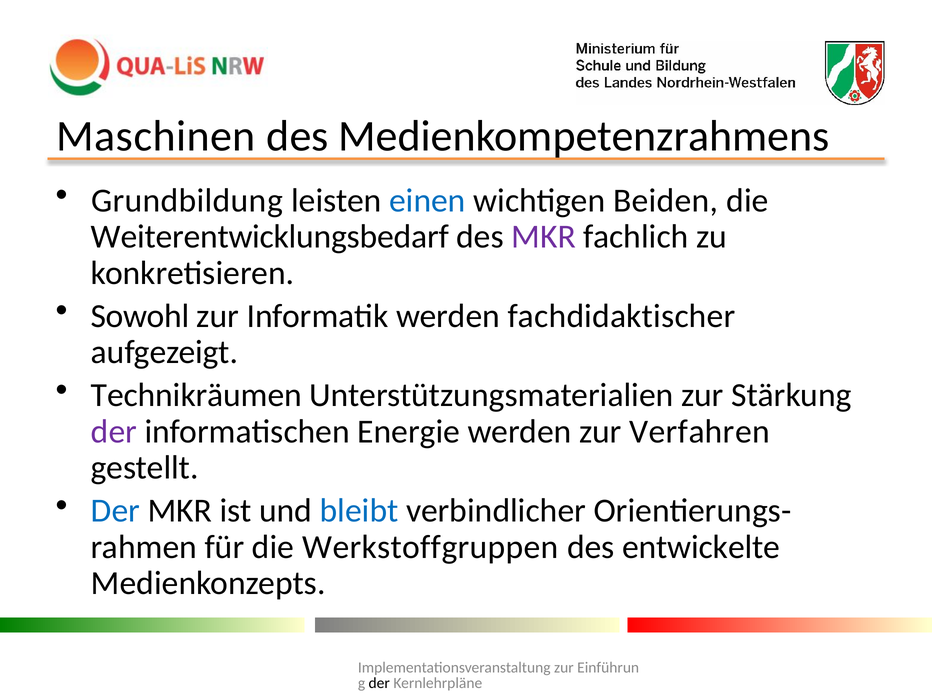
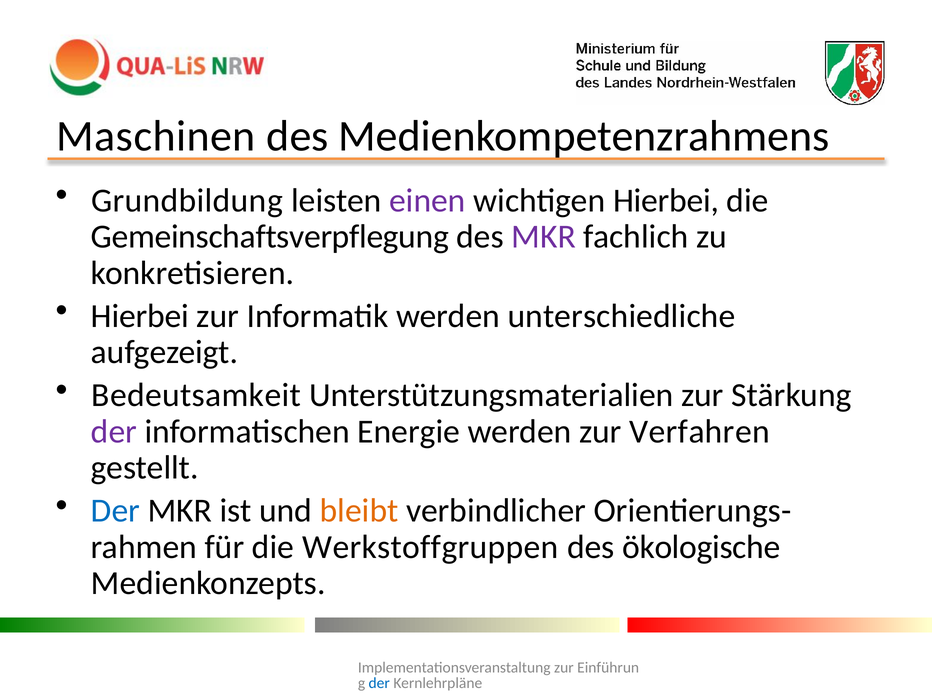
einen colour: blue -> purple
wichtigen Beiden: Beiden -> Hierbei
Weiterentwicklungsbedarf: Weiterentwicklungsbedarf -> Gemeinschaftsverpflegung
Sowohl at (140, 316): Sowohl -> Hierbei
fachdidaktischer: fachdidaktischer -> unterschiedliche
Technikräumen: Technikräumen -> Bedeutsamkeit
bleibt colour: blue -> orange
entwickelte: entwickelte -> ökologische
der at (379, 683) colour: black -> blue
